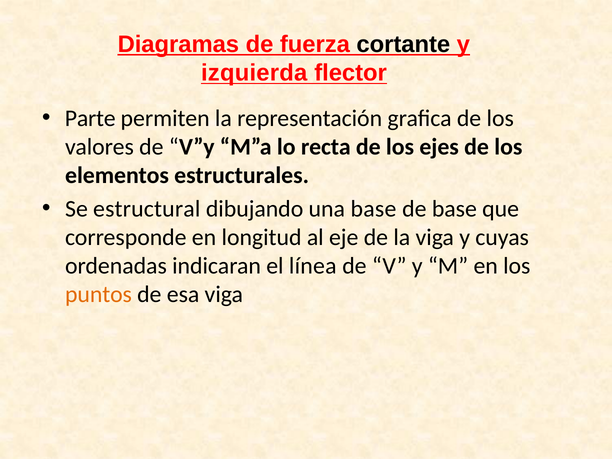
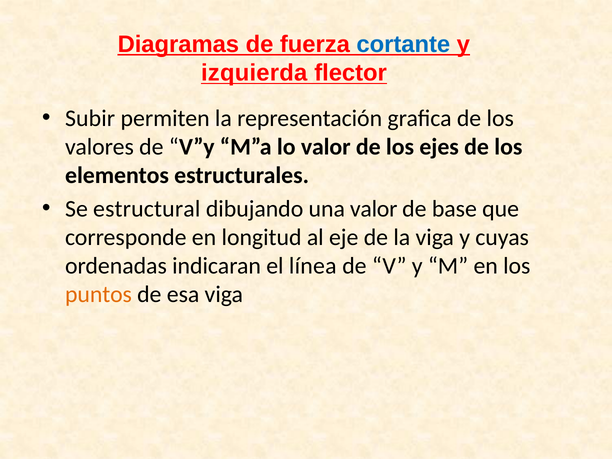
cortante colour: black -> blue
Parte: Parte -> Subir
lo recta: recta -> valor
una base: base -> valor
